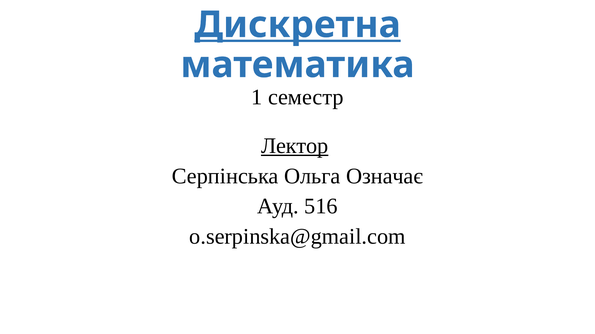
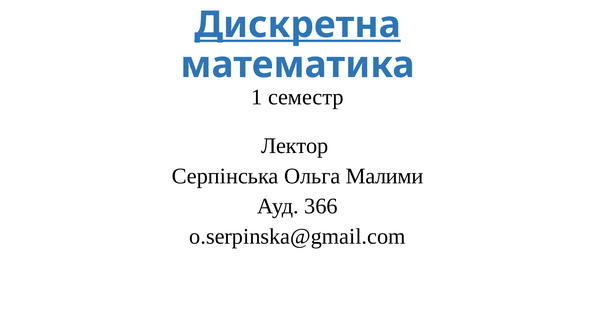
Лектор underline: present -> none
Означає: Означає -> Малими
516: 516 -> 366
